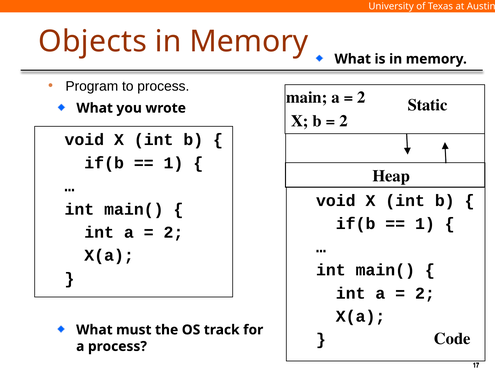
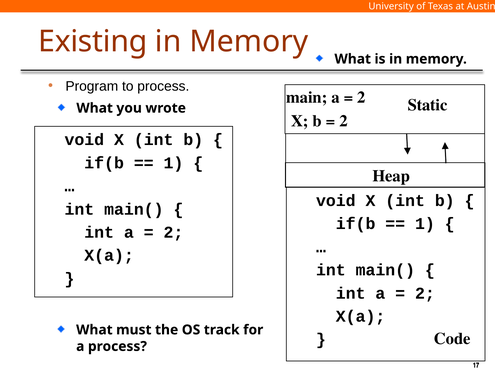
Objects: Objects -> Existing
